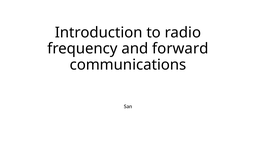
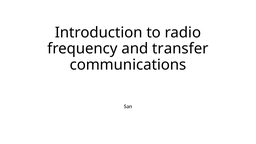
forward: forward -> transfer
